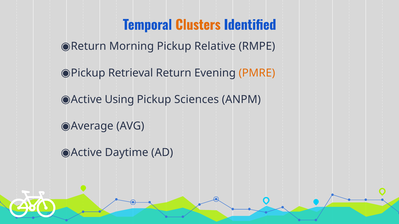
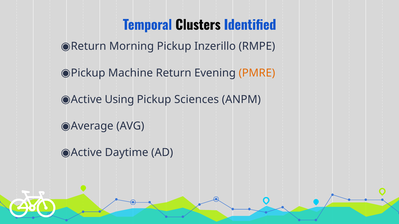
Clusters colour: orange -> black
Relative: Relative -> Inzerillo
Retrieval: Retrieval -> Machine
